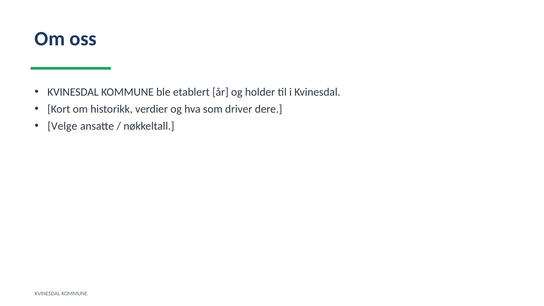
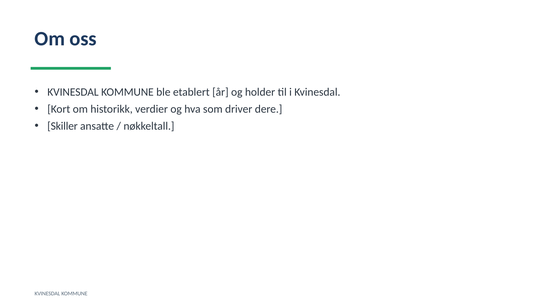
Velge: Velge -> Skiller
